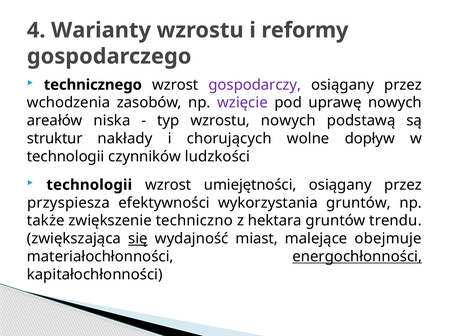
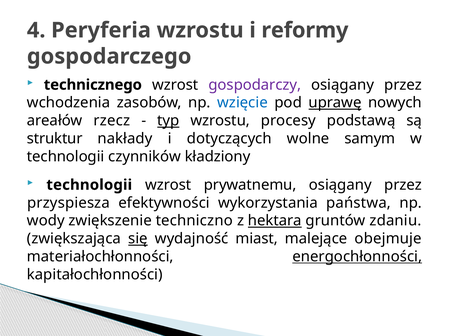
Warianty: Warianty -> Peryferia
wzięcie colour: purple -> blue
uprawę underline: none -> present
niska: niska -> rzecz
typ underline: none -> present
wzrostu nowych: nowych -> procesy
chorujących: chorujących -> dotyczących
dopływ: dopływ -> samym
ludzkości: ludzkości -> kładziony
umiejętności: umiejętności -> prywatnemu
wykorzystania gruntów: gruntów -> państwa
także: także -> wody
hektara underline: none -> present
trendu: trendu -> zdaniu
